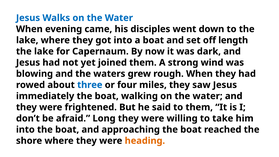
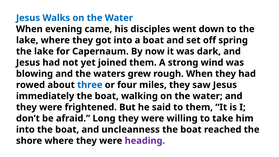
length: length -> spring
approaching: approaching -> uncleanness
heading colour: orange -> purple
